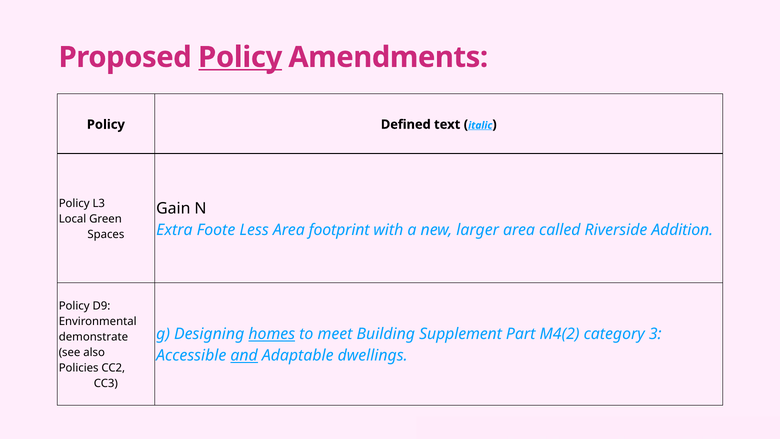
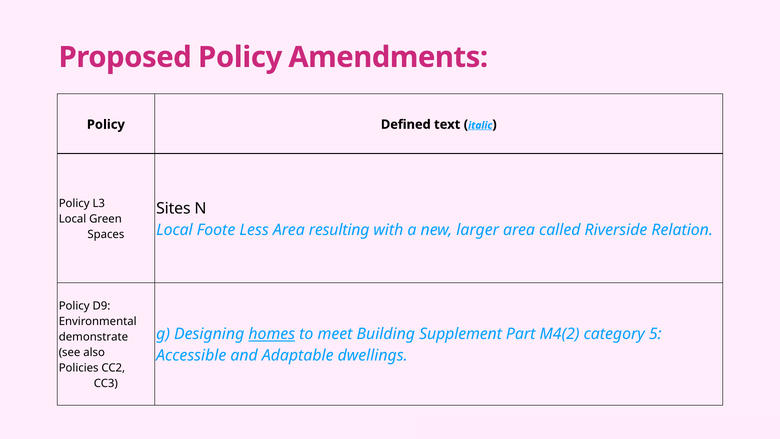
Policy at (240, 57) underline: present -> none
Gain: Gain -> Sites
Extra at (174, 230): Extra -> Local
footprint: footprint -> resulting
Addition: Addition -> Relation
3: 3 -> 5
and underline: present -> none
